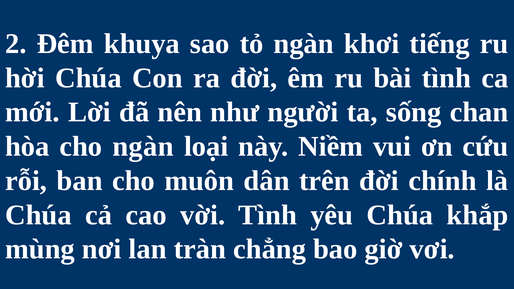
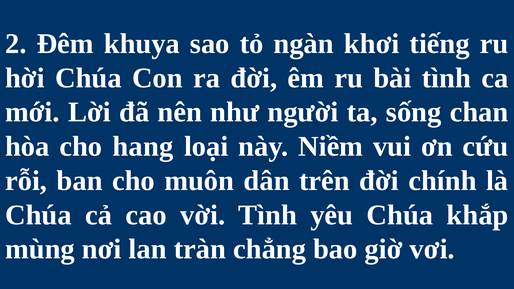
cho ngàn: ngàn -> hang
